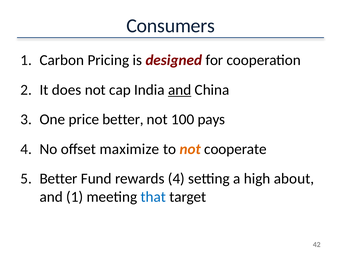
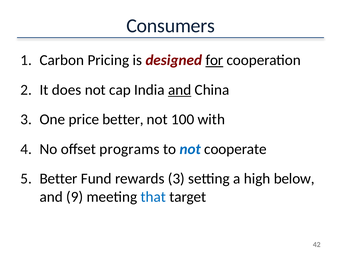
for underline: none -> present
pays: pays -> with
maximize: maximize -> programs
not at (190, 149) colour: orange -> blue
rewards 4: 4 -> 3
about: about -> below
and 1: 1 -> 9
